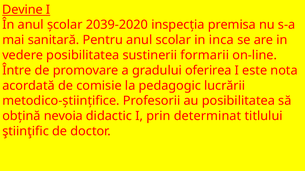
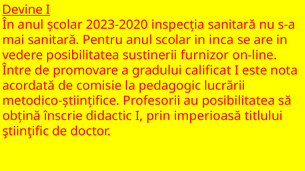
2039-2020: 2039-2020 -> 2023-2020
inspecția premisa: premisa -> sanitară
formarii: formarii -> furnizor
oferirea: oferirea -> calificat
nevoia: nevoia -> înscrie
determinat: determinat -> imperioasă
